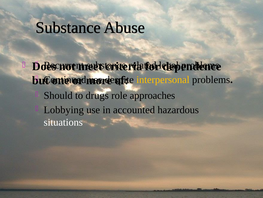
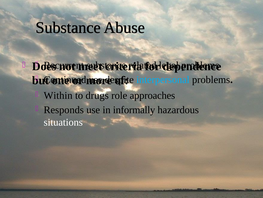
interpersonal colour: yellow -> light blue
Should: Should -> Within
Lobbying: Lobbying -> Responds
accounted: accounted -> informally
